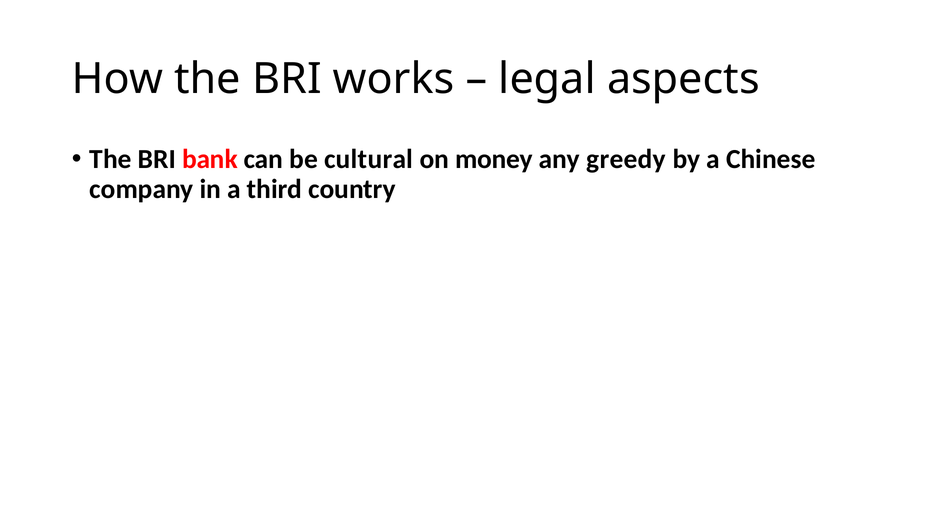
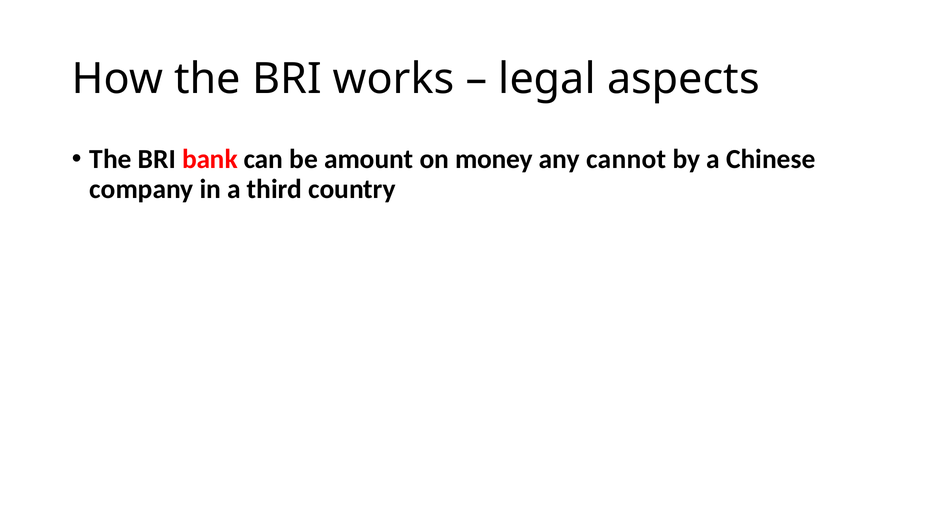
cultural: cultural -> amount
greedy: greedy -> cannot
